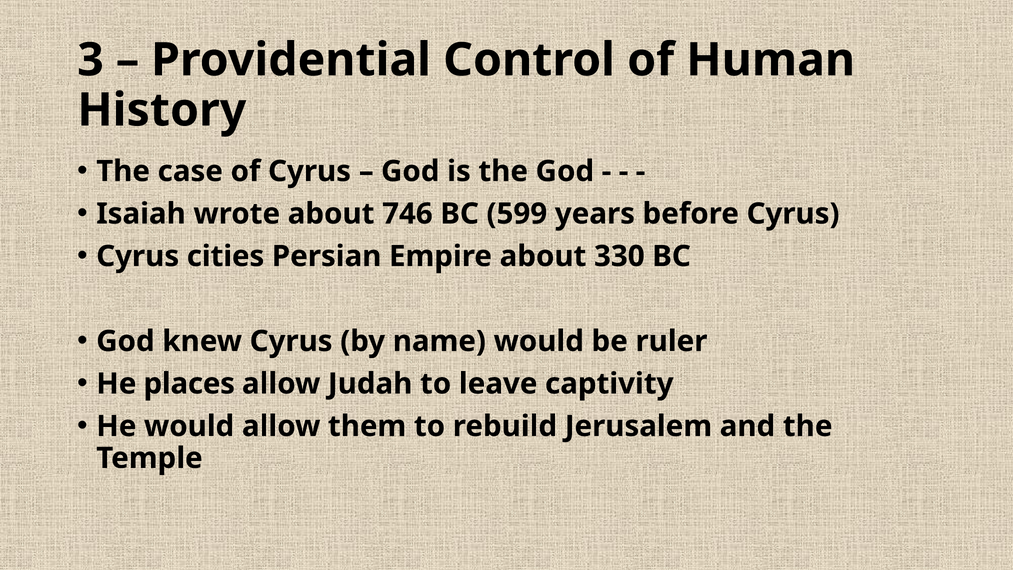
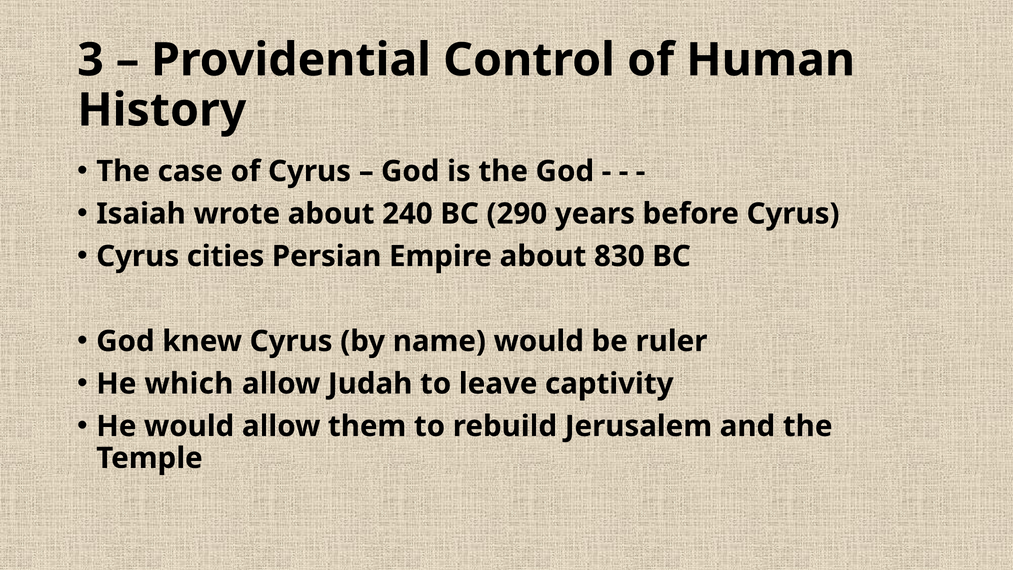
746: 746 -> 240
599: 599 -> 290
330: 330 -> 830
places: places -> which
